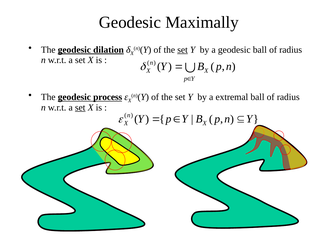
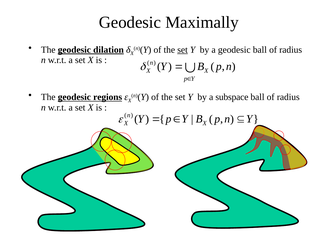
process: process -> regions
extremal: extremal -> subspace
set at (80, 107) underline: present -> none
